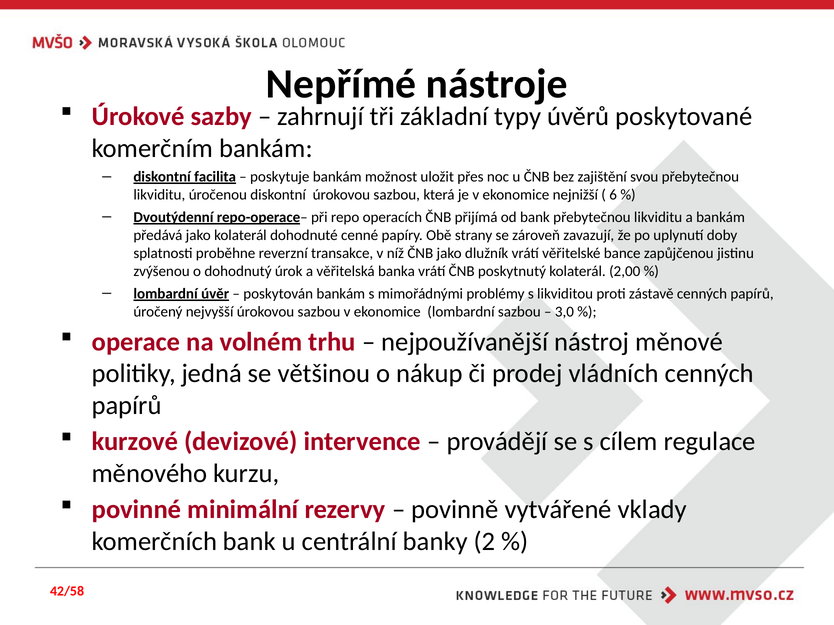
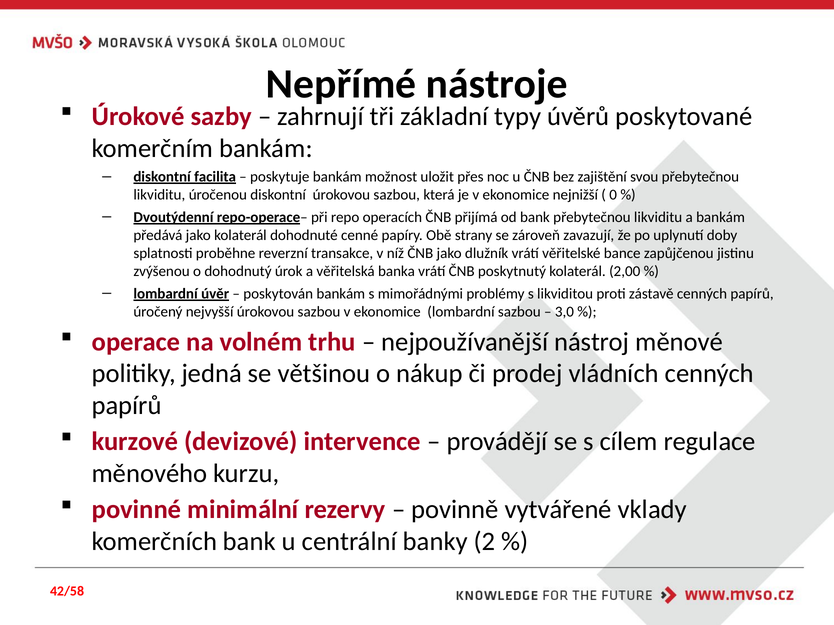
6: 6 -> 0
